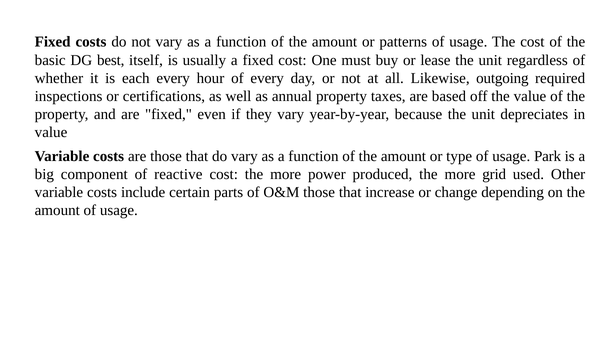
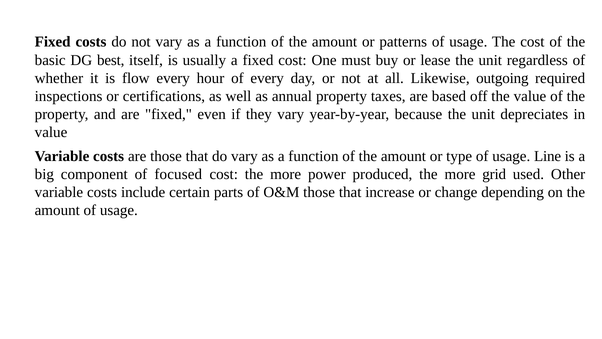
each: each -> flow
Park: Park -> Line
reactive: reactive -> focused
